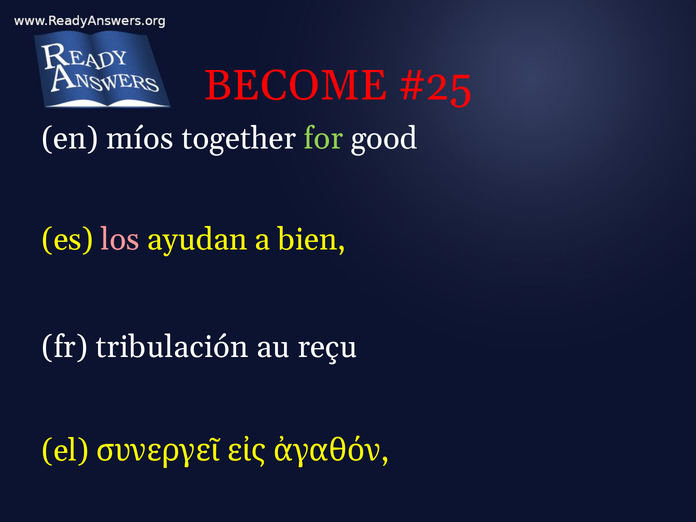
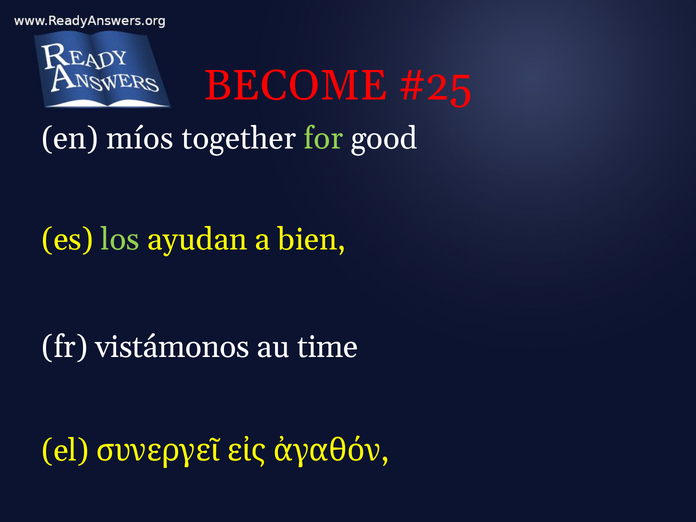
los colour: pink -> light green
tribulación: tribulación -> vistámonos
reçu: reçu -> time
